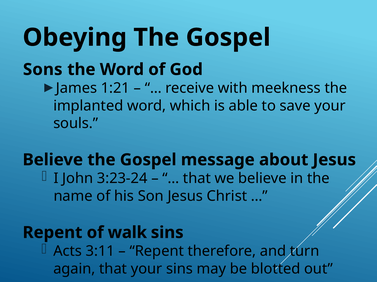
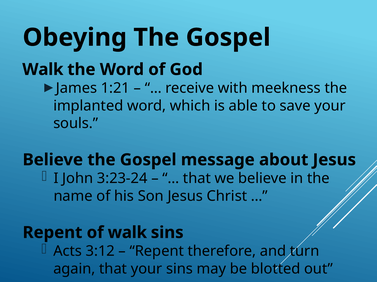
Sons at (43, 70): Sons -> Walk
3:11: 3:11 -> 3:12
